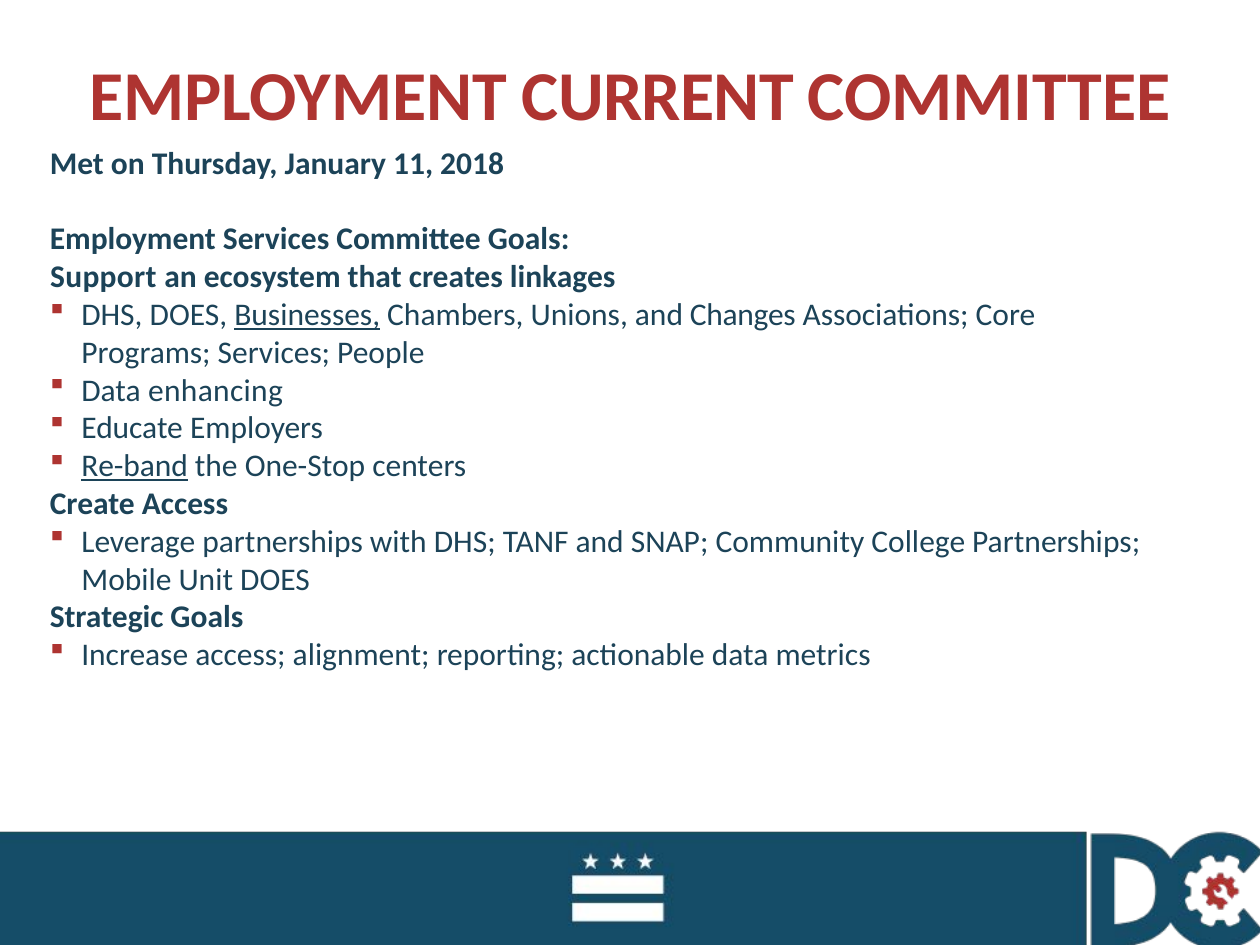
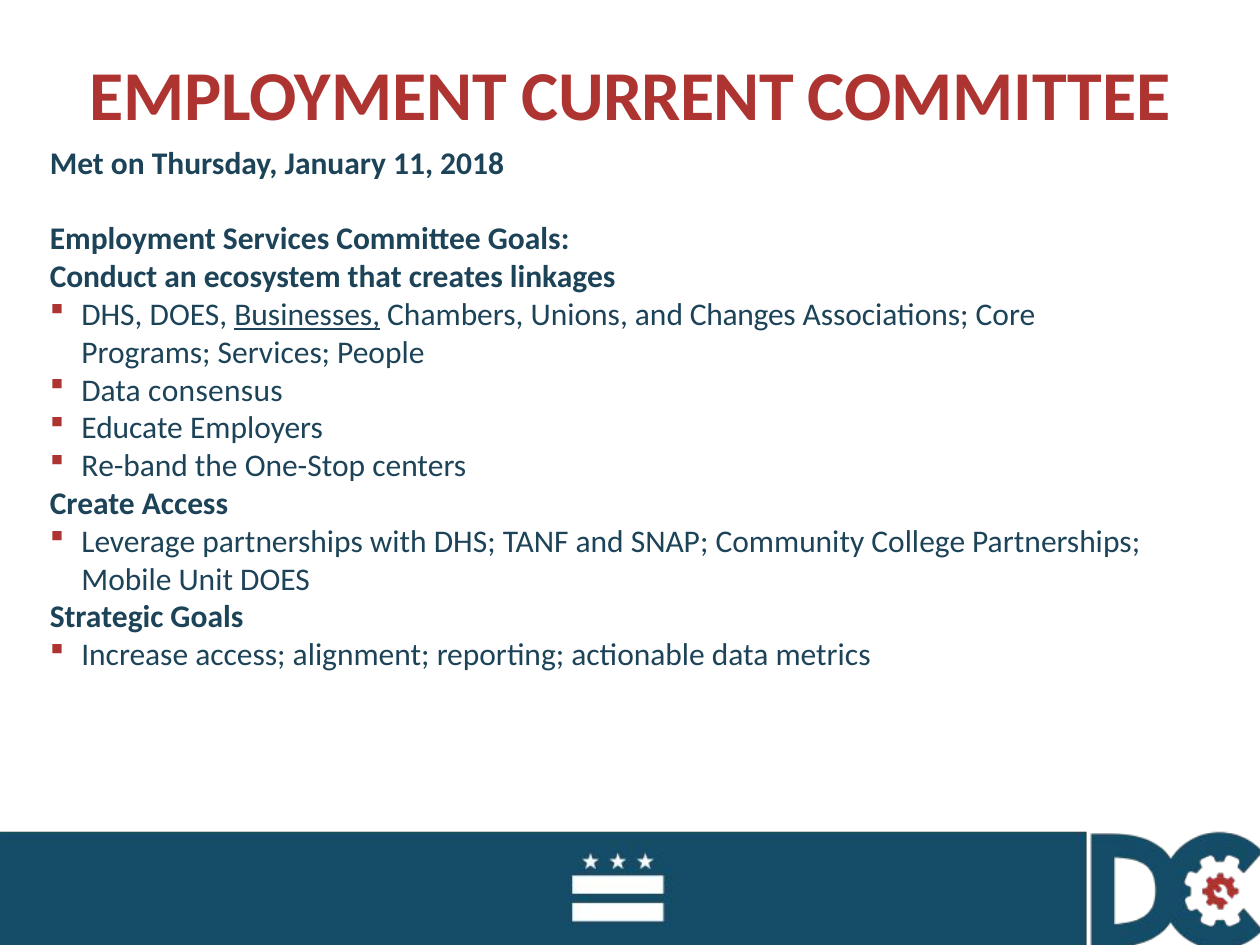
Support: Support -> Conduct
enhancing: enhancing -> consensus
Re-band underline: present -> none
